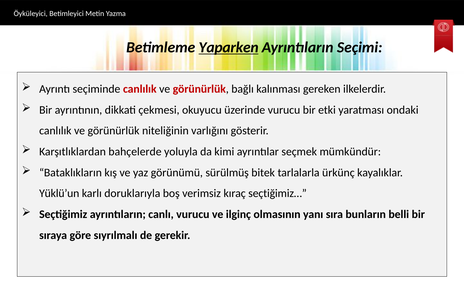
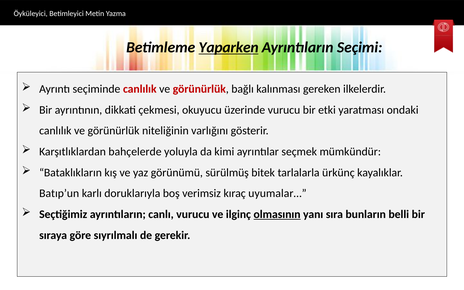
Yüklü’un: Yüklü’un -> Batıp’un
seçtiğimiz…: seçtiğimiz… -> uyumalar…
olmasının underline: none -> present
